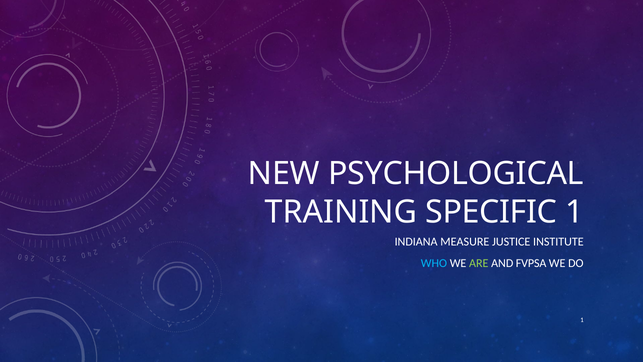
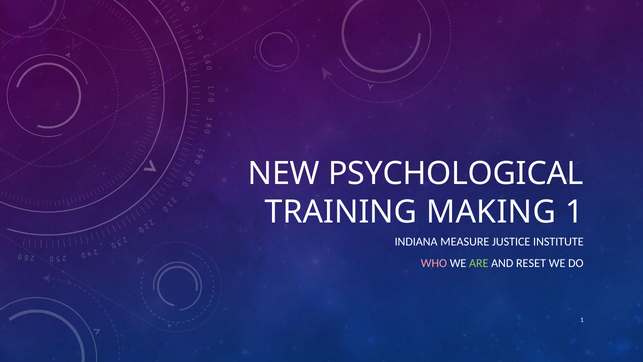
SPECIFIC: SPECIFIC -> MAKING
WHO colour: light blue -> pink
FVPSA: FVPSA -> RESET
